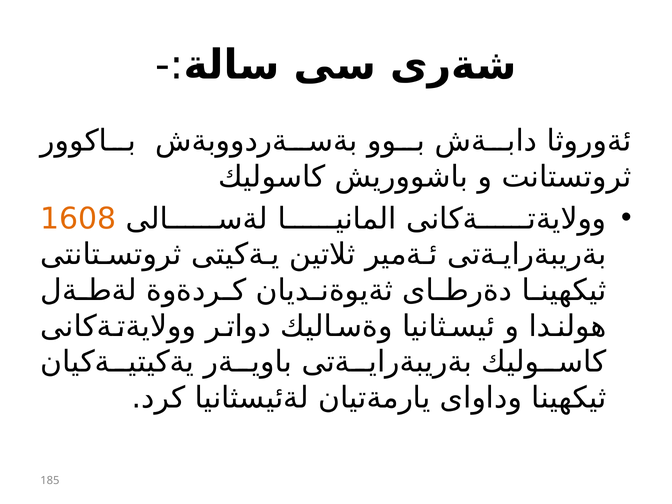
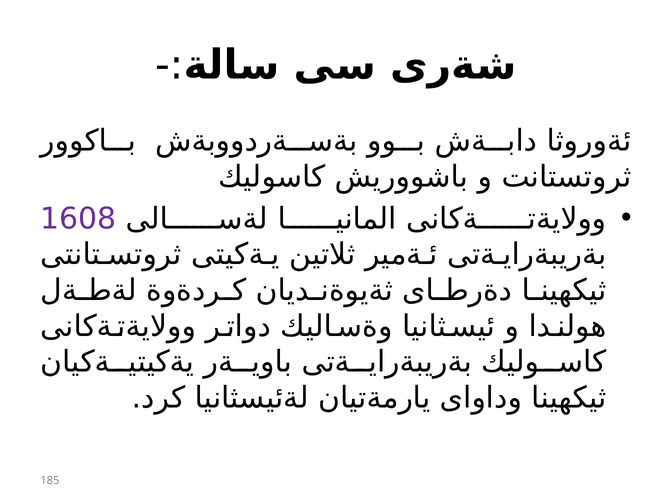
1608 colour: orange -> purple
